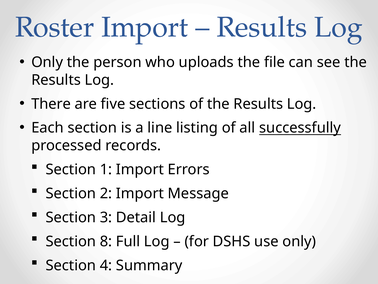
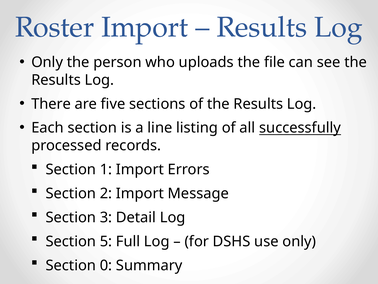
8: 8 -> 5
4: 4 -> 0
